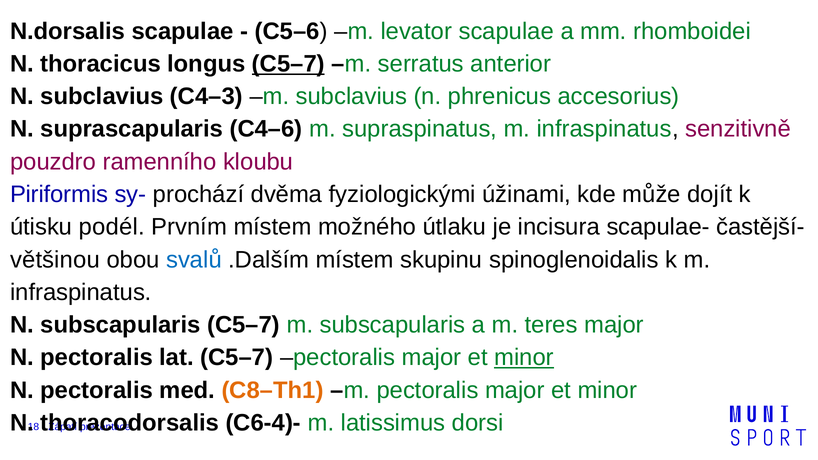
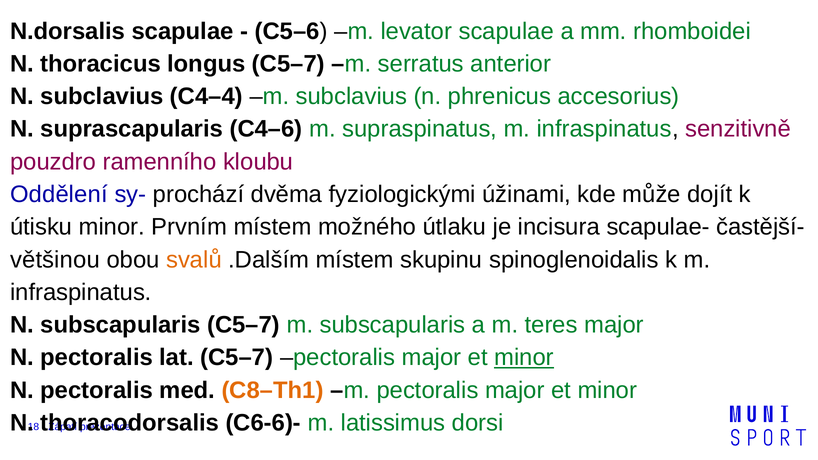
C5–7 at (288, 64) underline: present -> none
C4–3: C4–3 -> C4–4
Piriformis: Piriformis -> Oddělení
útisku podél: podél -> minor
svalů colour: blue -> orange
C6-4)-: C6-4)- -> C6-6)-
